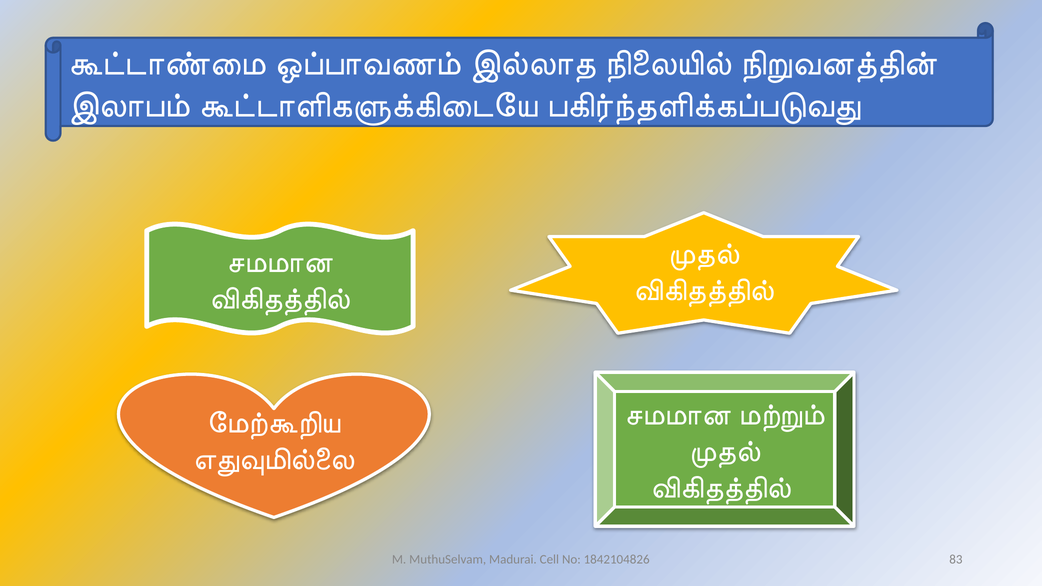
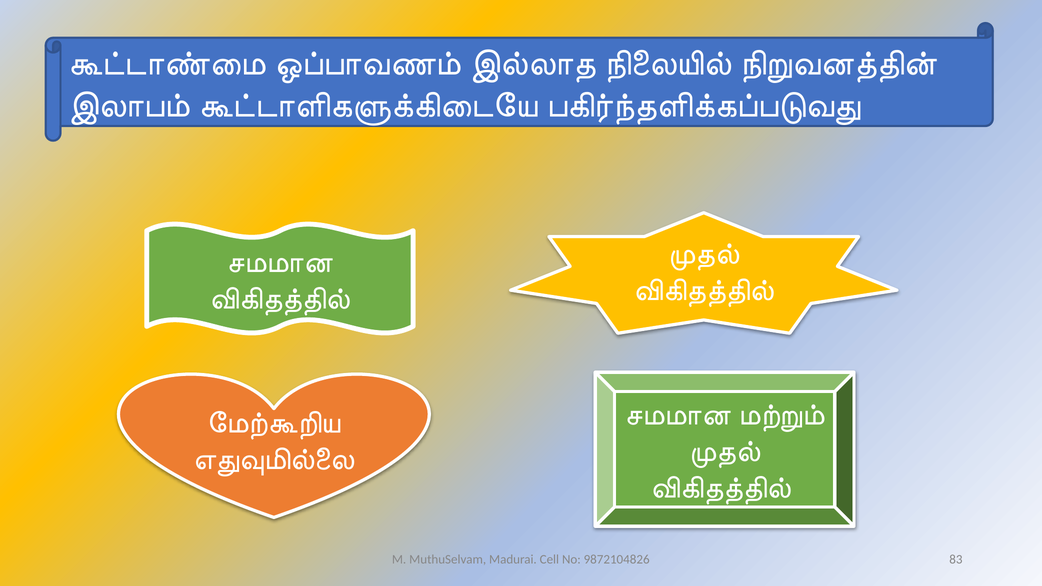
1842104826: 1842104826 -> 9872104826
